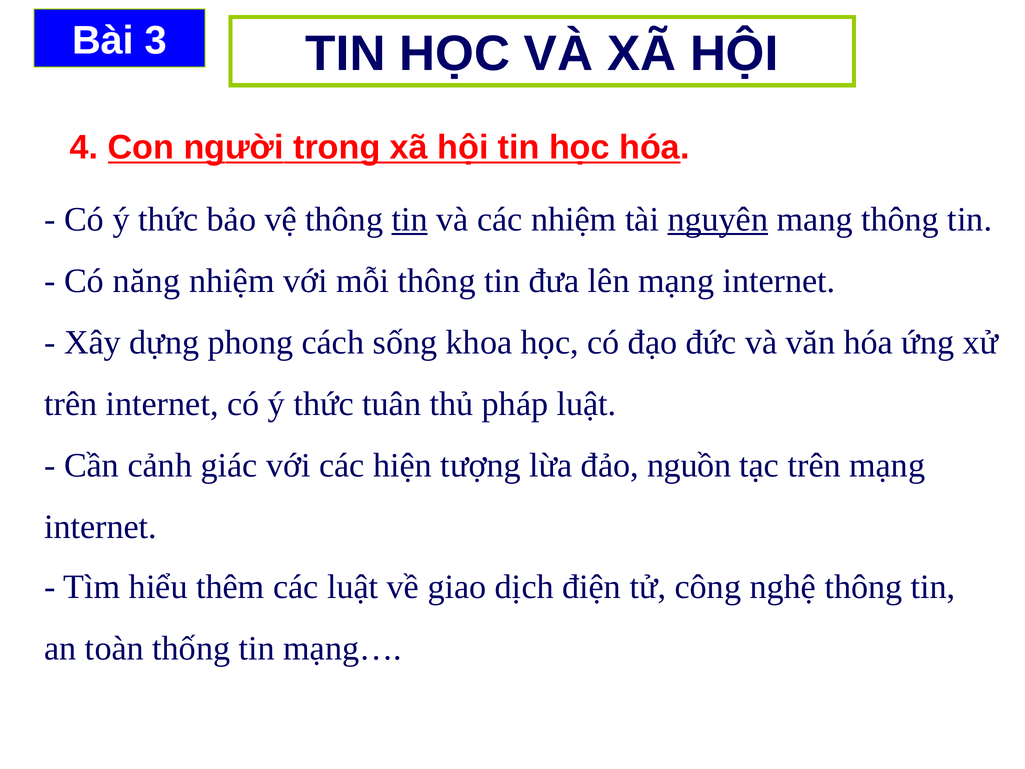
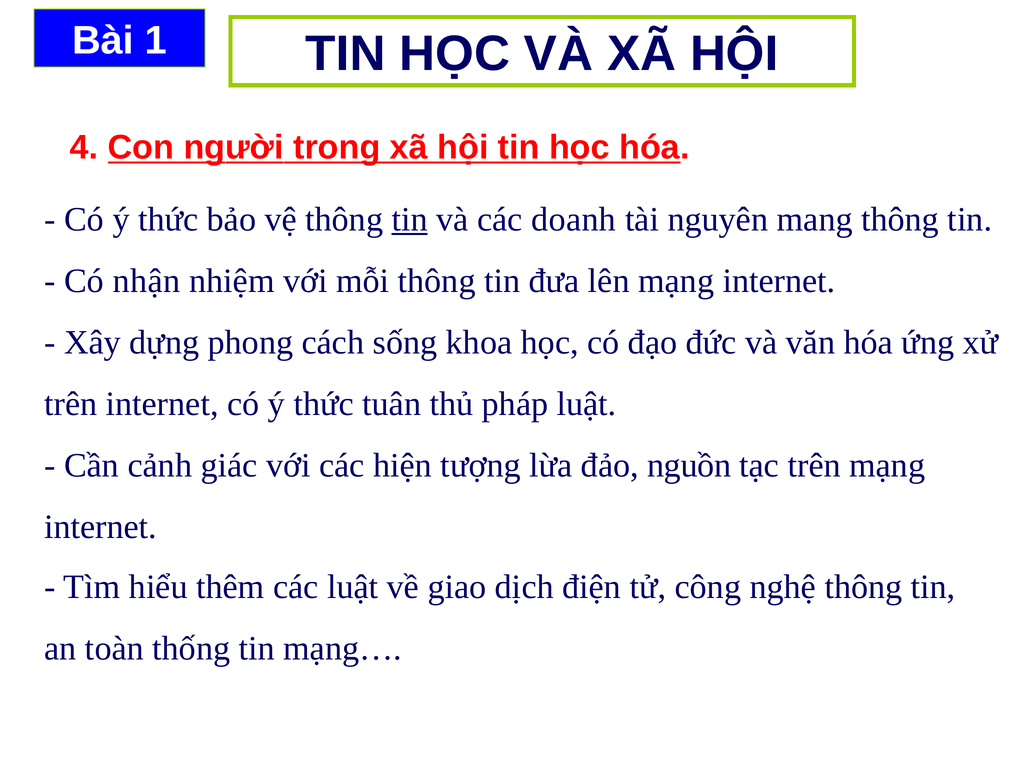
3: 3 -> 1
các nhiệm: nhiệm -> doanh
nguyên underline: present -> none
năng: năng -> nhận
